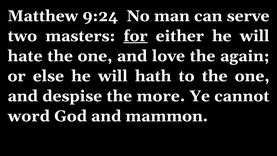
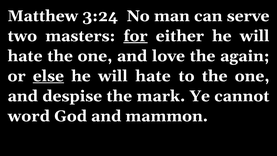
9:24: 9:24 -> 3:24
else underline: none -> present
hath at (153, 76): hath -> hate
more: more -> mark
